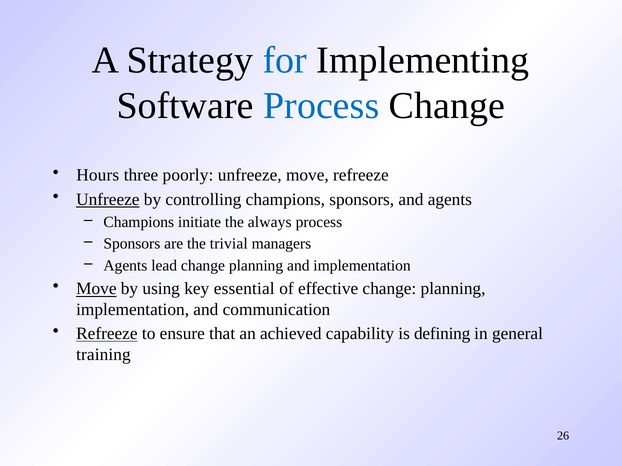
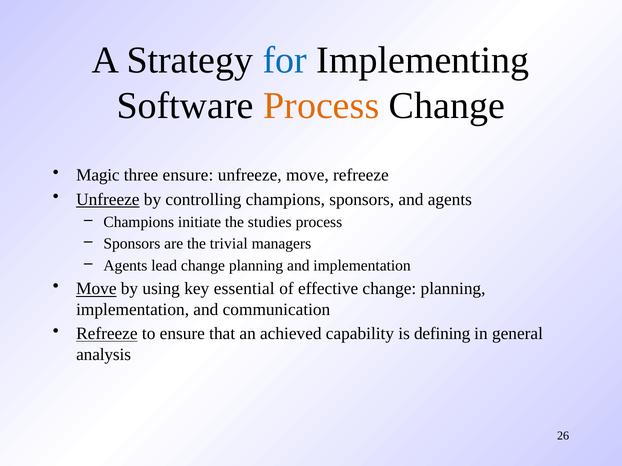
Process at (321, 106) colour: blue -> orange
Hours: Hours -> Magic
three poorly: poorly -> ensure
always: always -> studies
training: training -> analysis
